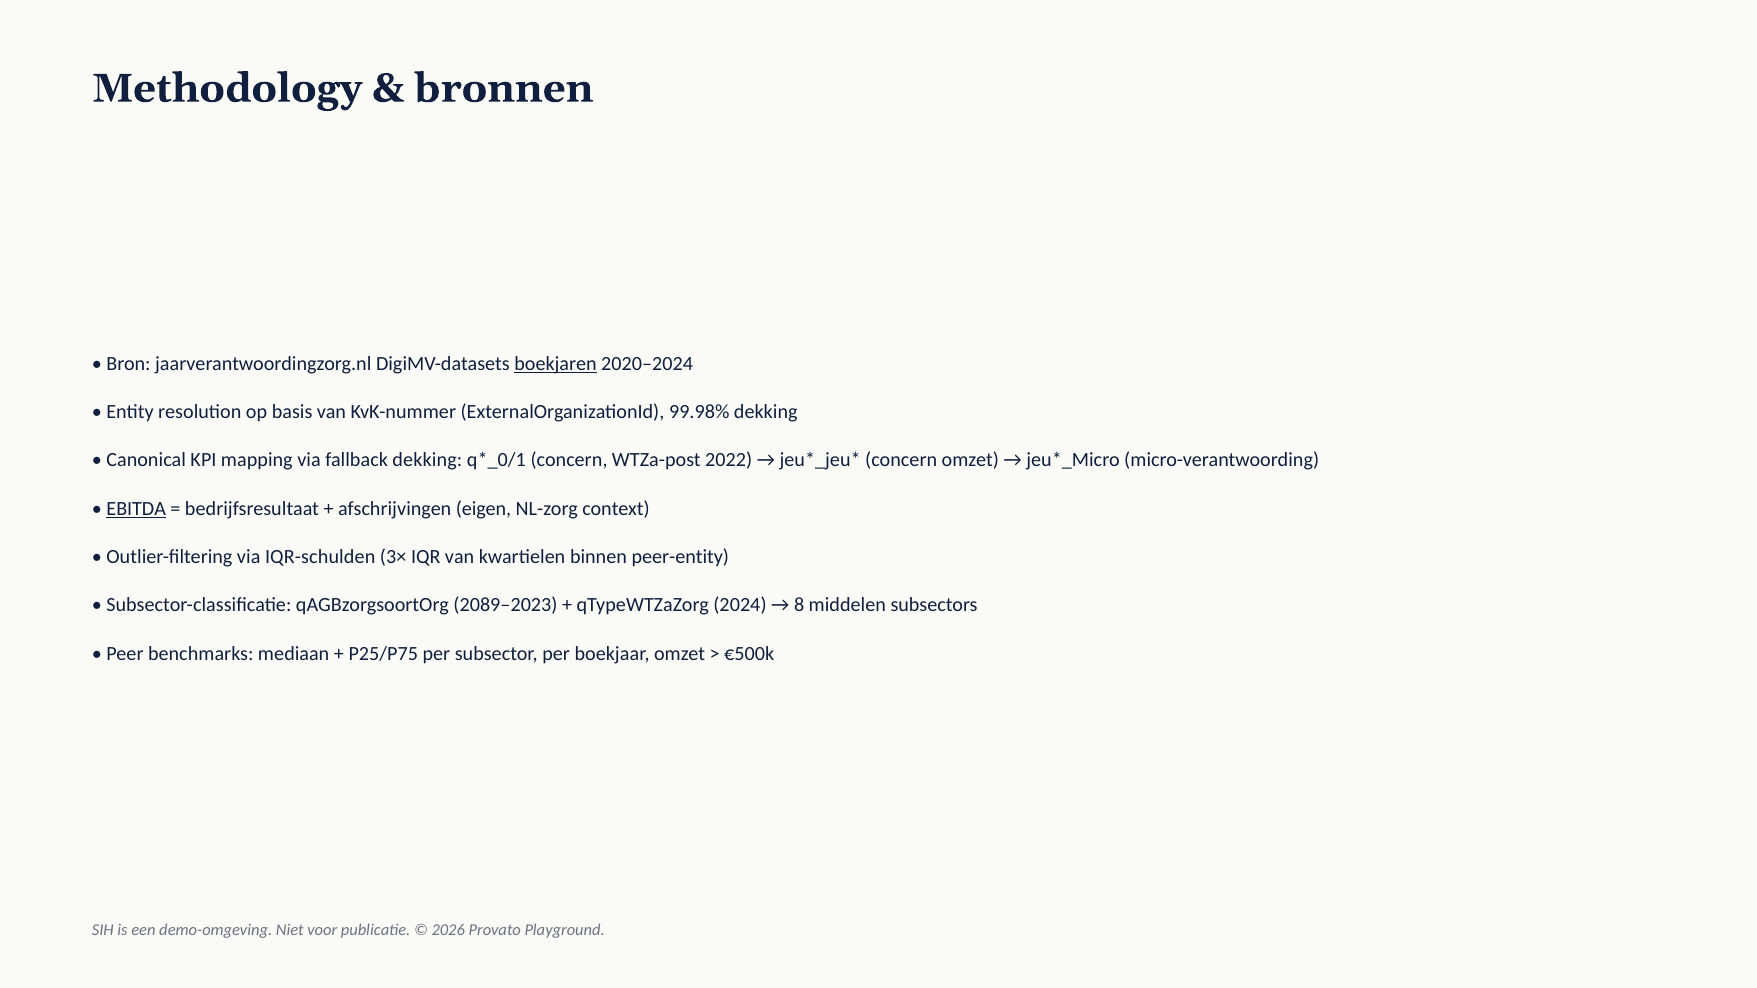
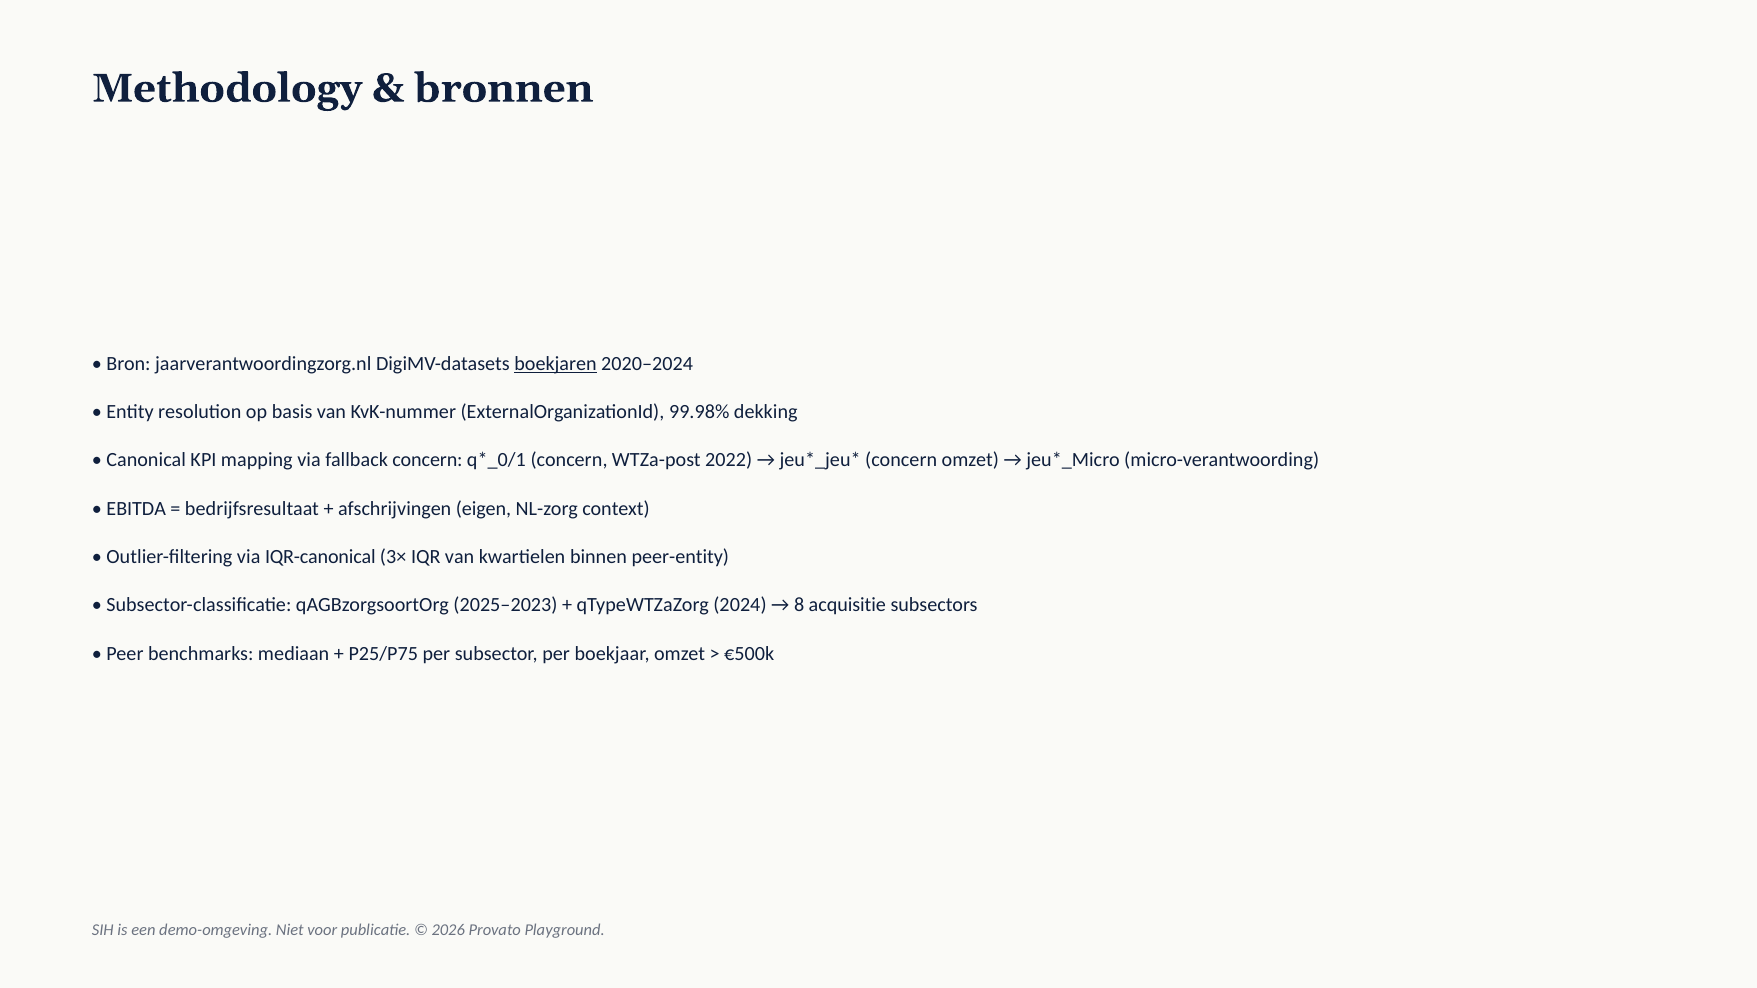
fallback dekking: dekking -> concern
EBITDA underline: present -> none
IQR-schulden: IQR-schulden -> IQR-canonical
2089–2023: 2089–2023 -> 2025–2023
middelen: middelen -> acquisitie
